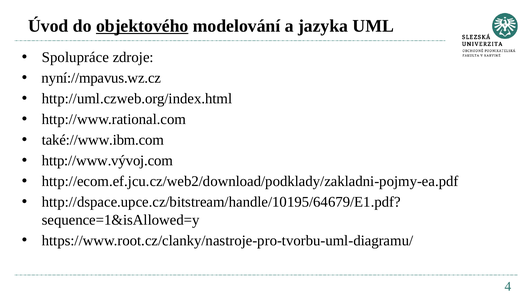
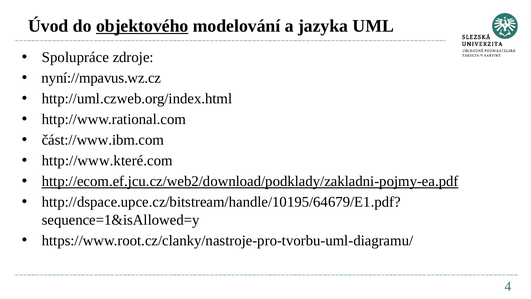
také://www.ibm.com: také://www.ibm.com -> část://www.ibm.com
http://www.vývoj.com: http://www.vývoj.com -> http://www.které.com
http://ecom.ef.jcu.cz/web2/download/podklady/zakladni-pojmy-ea.pdf underline: none -> present
